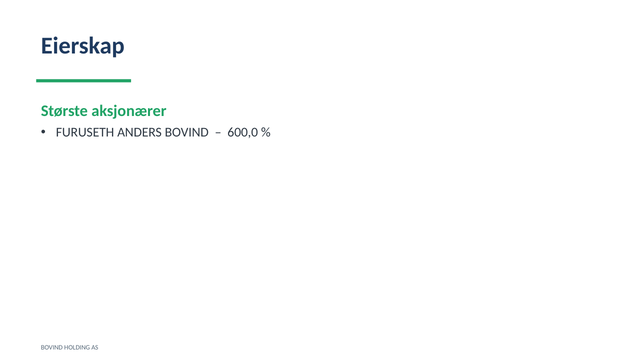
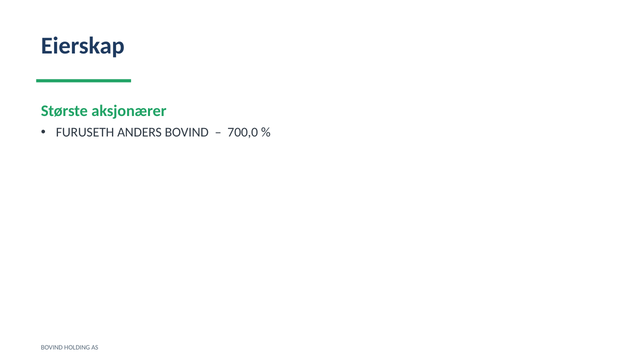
600,0: 600,0 -> 700,0
